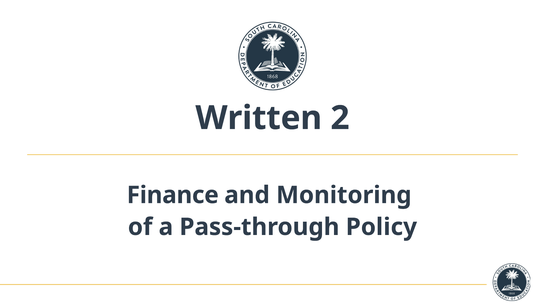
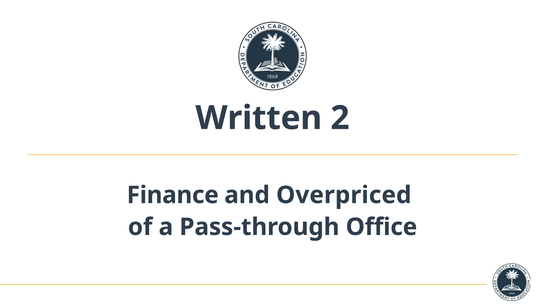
Monitoring: Monitoring -> Overpriced
Policy: Policy -> Office
